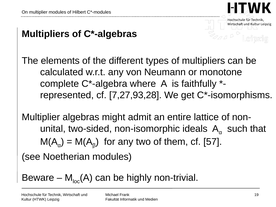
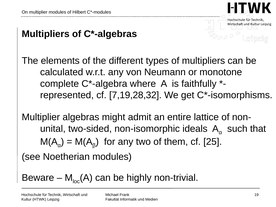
7,27,93,28: 7,27,93,28 -> 7,19,28,32
57: 57 -> 25
